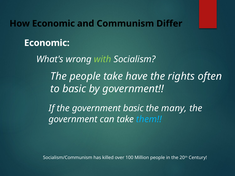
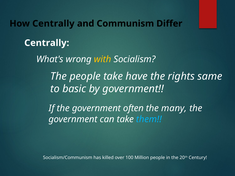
How Economic: Economic -> Centrally
Economic at (47, 43): Economic -> Centrally
with colour: light green -> yellow
often: often -> same
government basic: basic -> often
